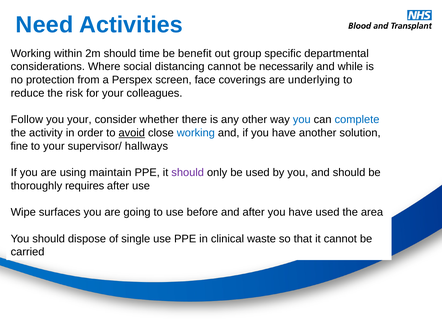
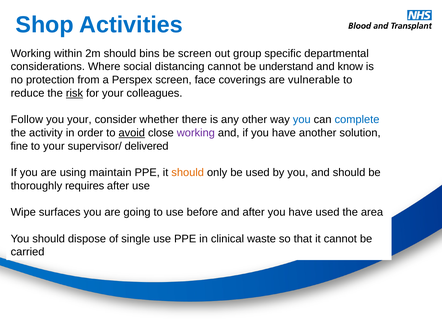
Need: Need -> Shop
time: time -> bins
be benefit: benefit -> screen
necessarily: necessarily -> understand
while: while -> know
underlying: underlying -> vulnerable
risk underline: none -> present
working at (196, 133) colour: blue -> purple
hallways: hallways -> delivered
should at (188, 173) colour: purple -> orange
